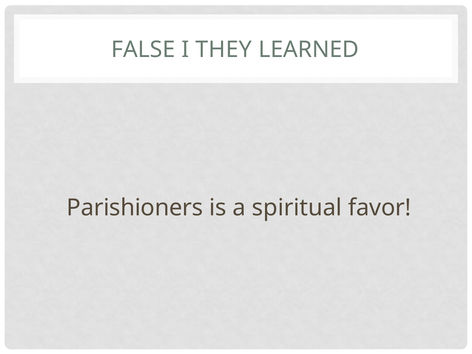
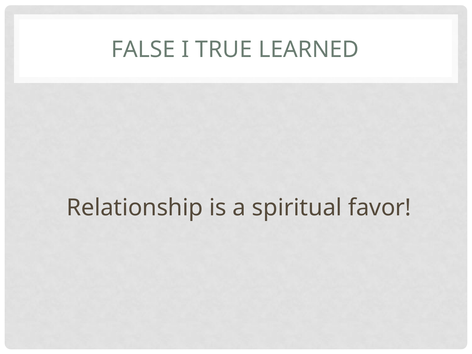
THEY: THEY -> TRUE
Parishioners: Parishioners -> Relationship
